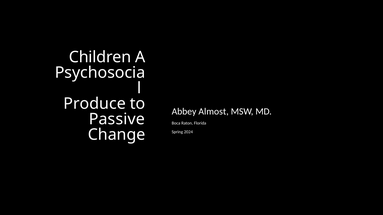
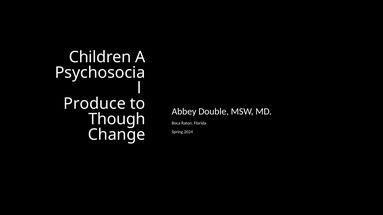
Almost: Almost -> Double
Passive: Passive -> Though
